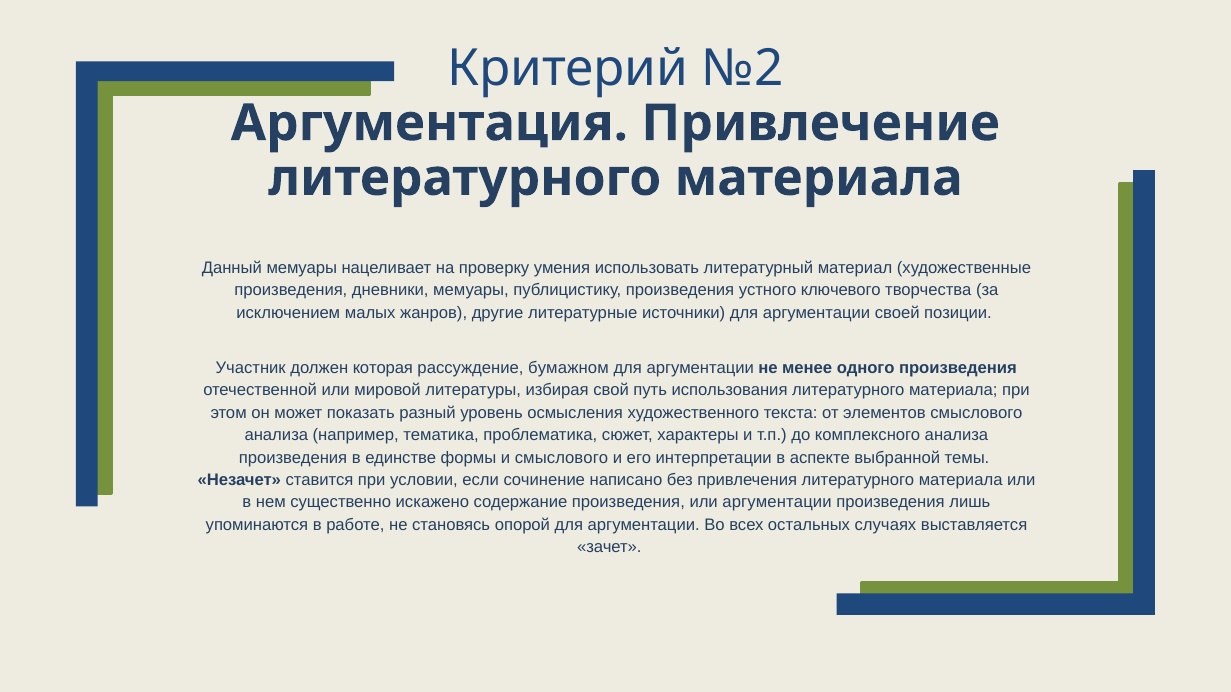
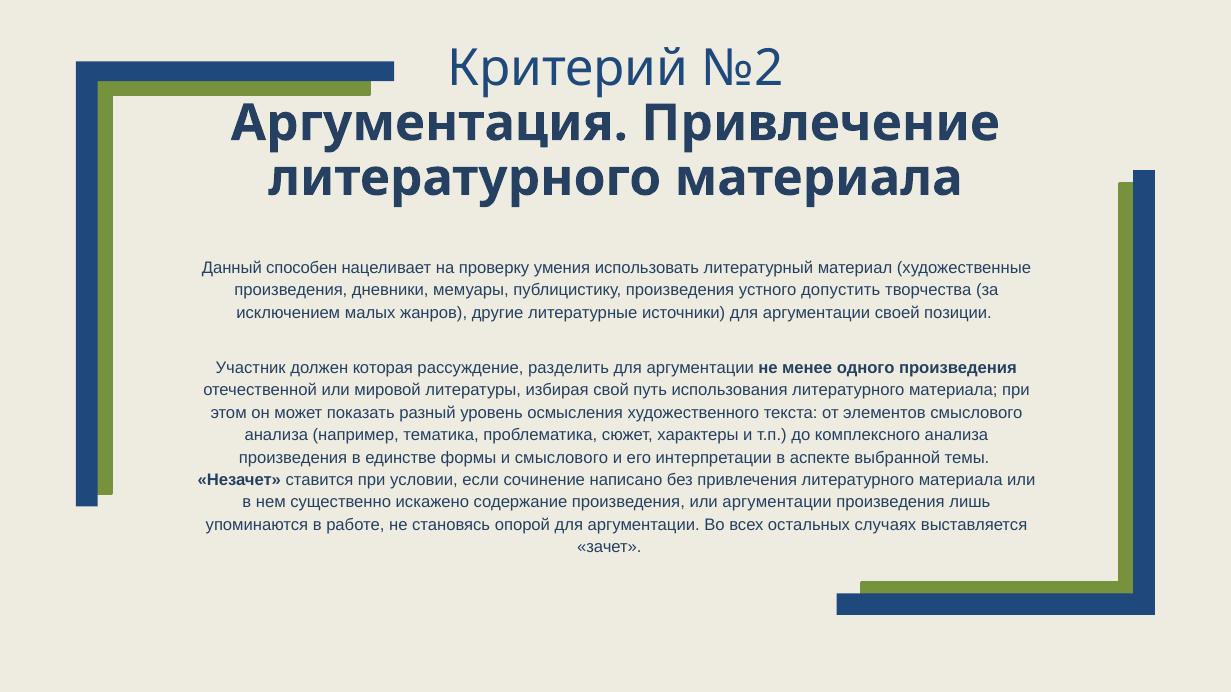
Данный мемуары: мемуары -> способен
ключевого: ключевого -> допустить
бумажном: бумажном -> разделить
